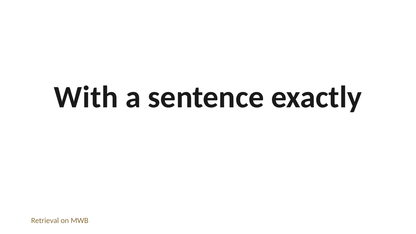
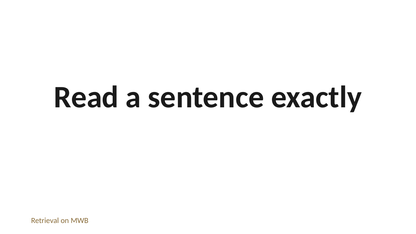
With: With -> Read
